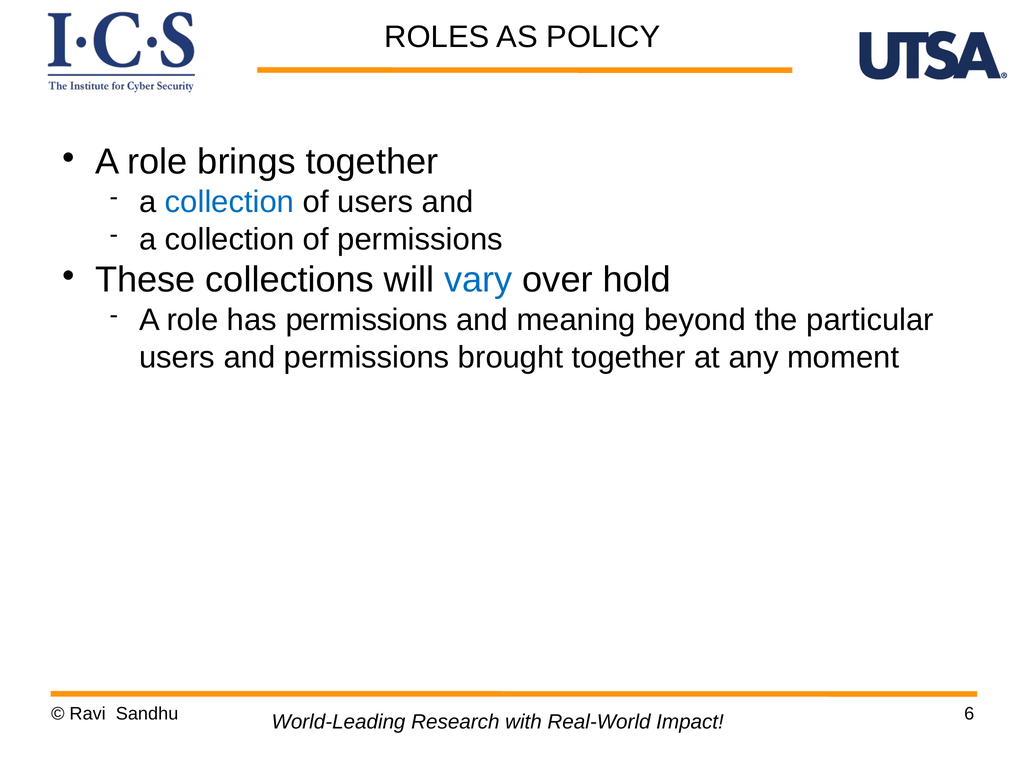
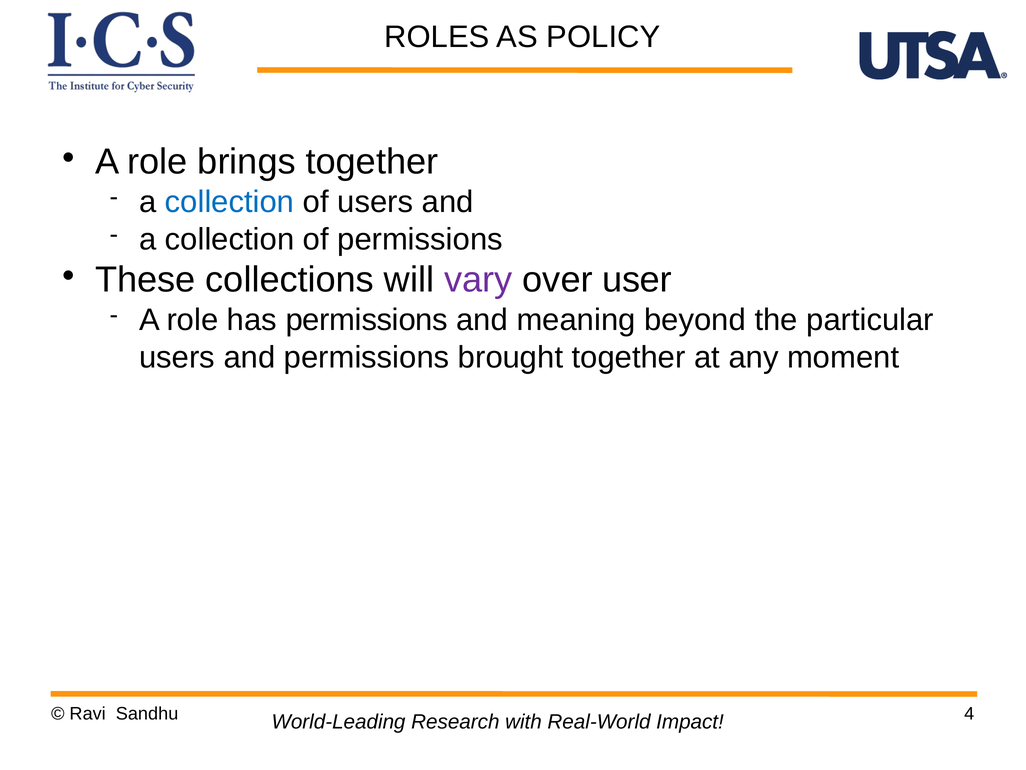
vary colour: blue -> purple
hold: hold -> user
6: 6 -> 4
